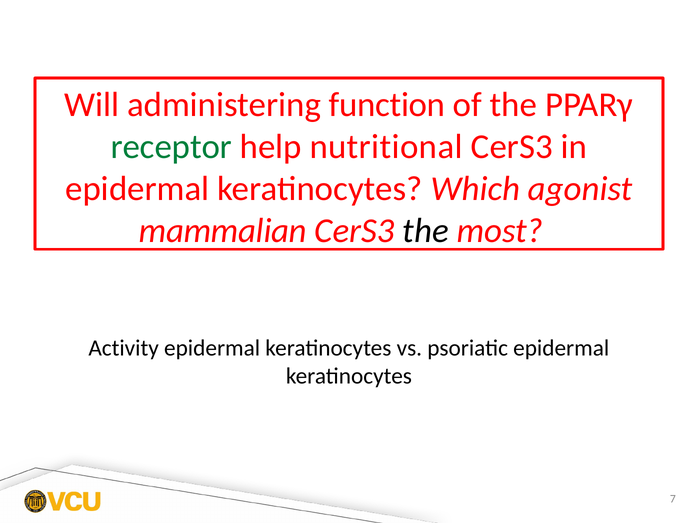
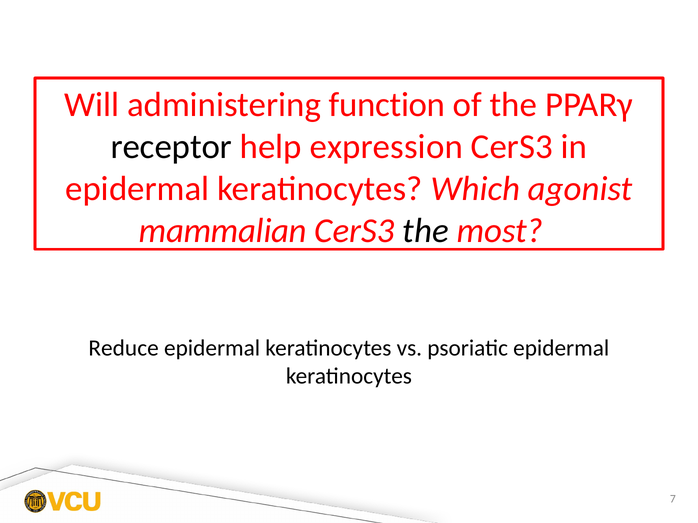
receptor colour: green -> black
nutritional: nutritional -> expression
Activity: Activity -> Reduce
